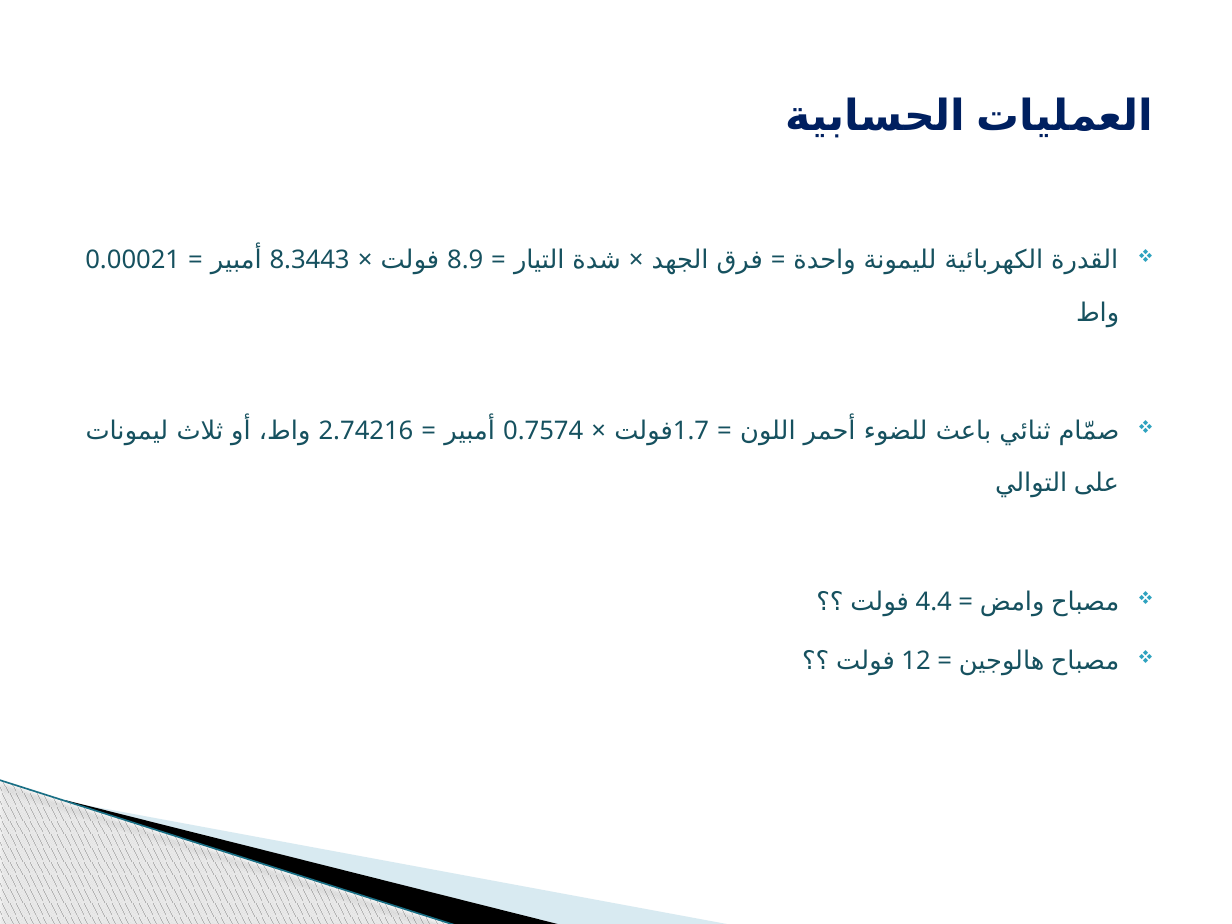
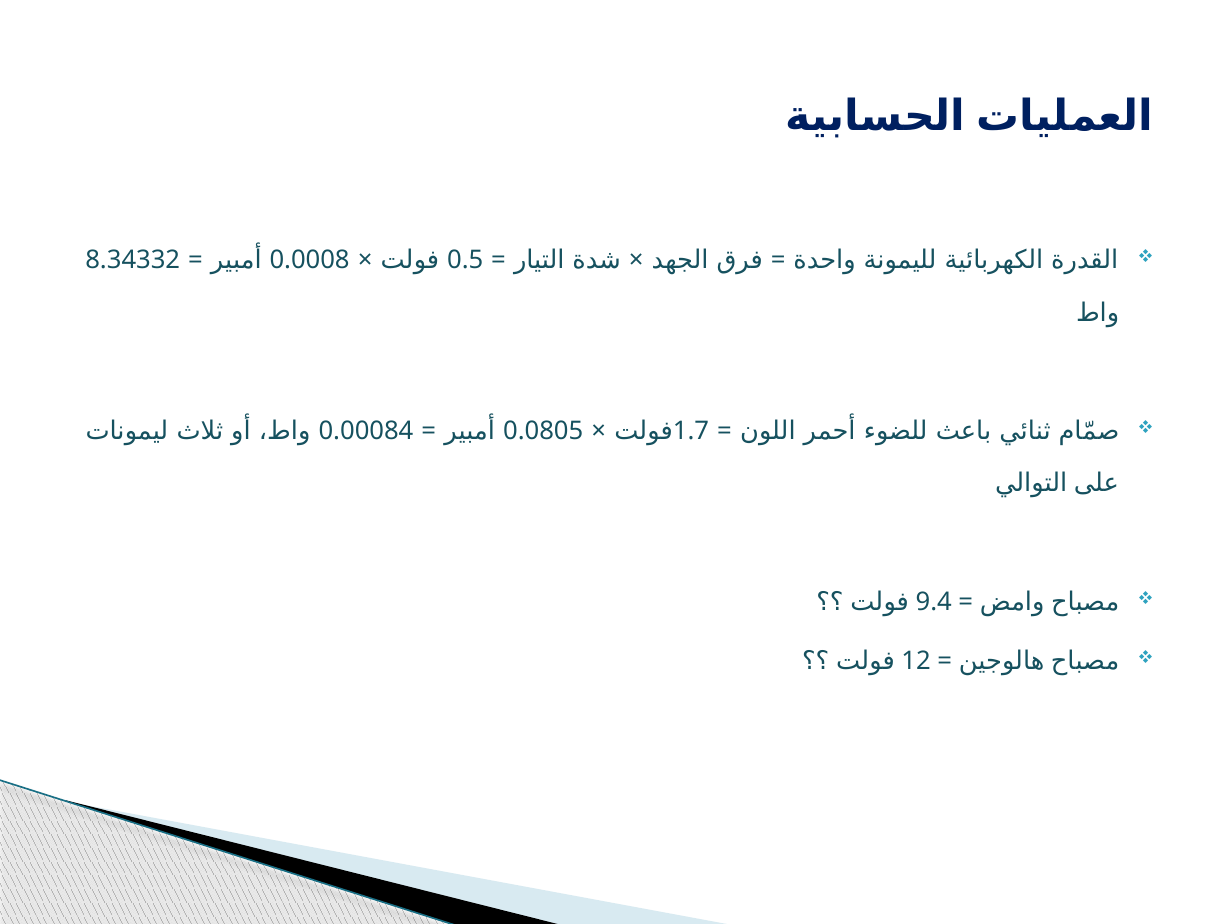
0.00021: 0.00021 -> 8.34332
8.3443: 8.3443 -> 0.0008
8.9: 8.9 -> 0.5
2.74216: 2.74216 -> 0.00084
0.7574: 0.7574 -> 0.0805
4.4: 4.4 -> 9.4
